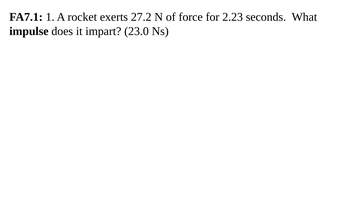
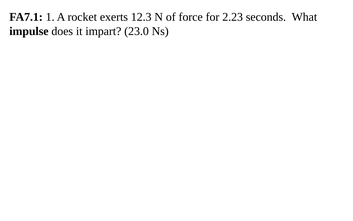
27.2: 27.2 -> 12.3
